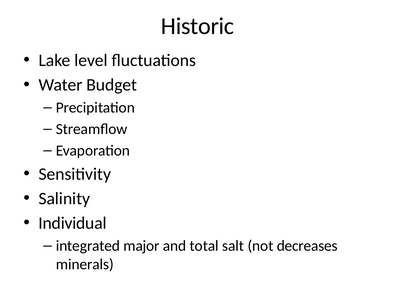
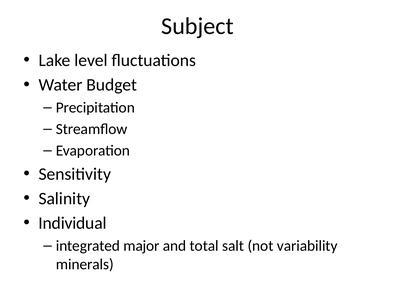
Historic: Historic -> Subject
decreases: decreases -> variability
